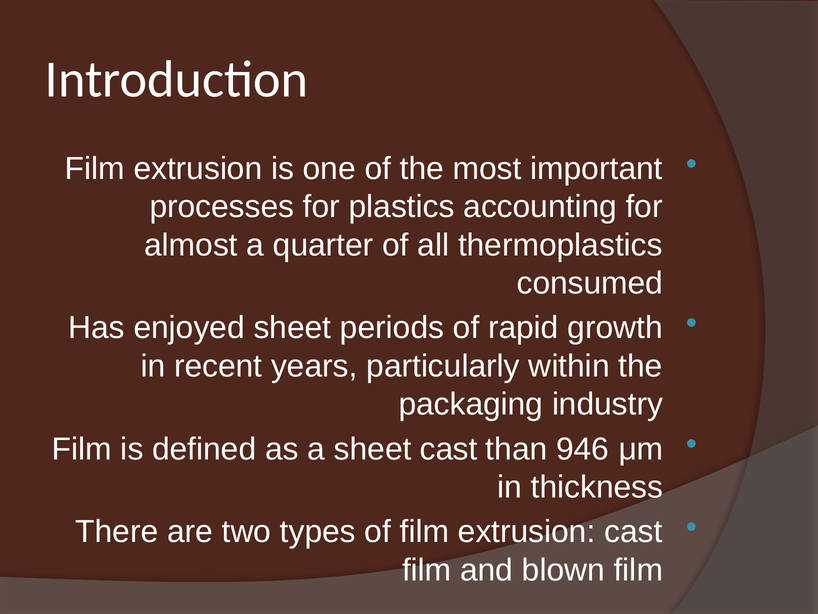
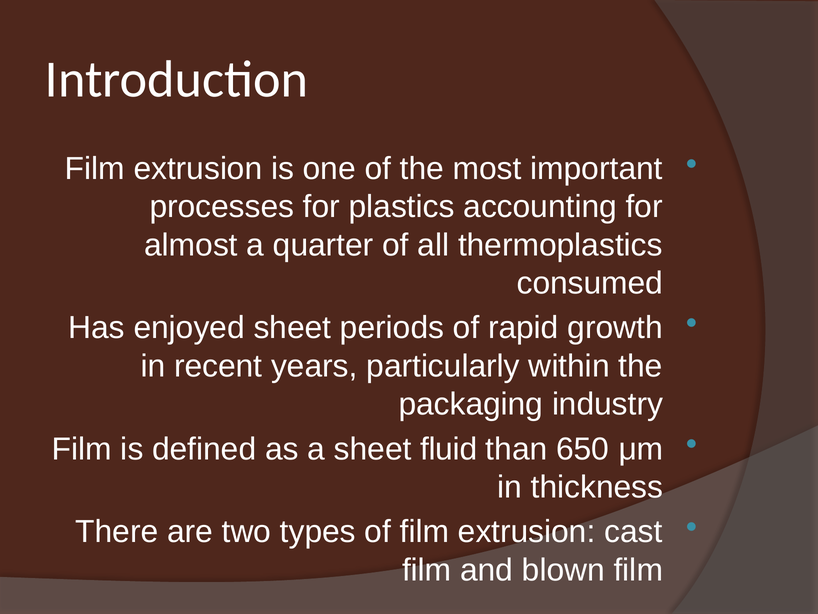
sheet cast: cast -> fluid
946: 946 -> 650
